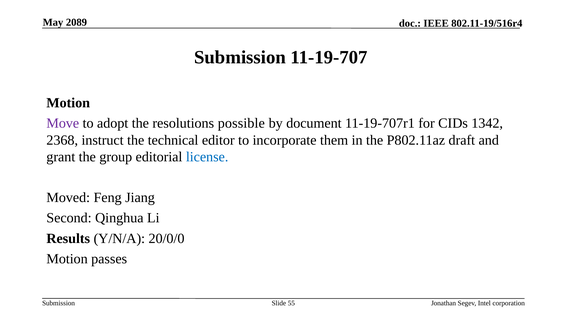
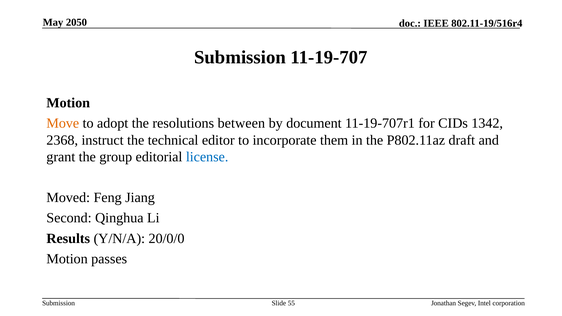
2089: 2089 -> 2050
Move colour: purple -> orange
possible: possible -> between
